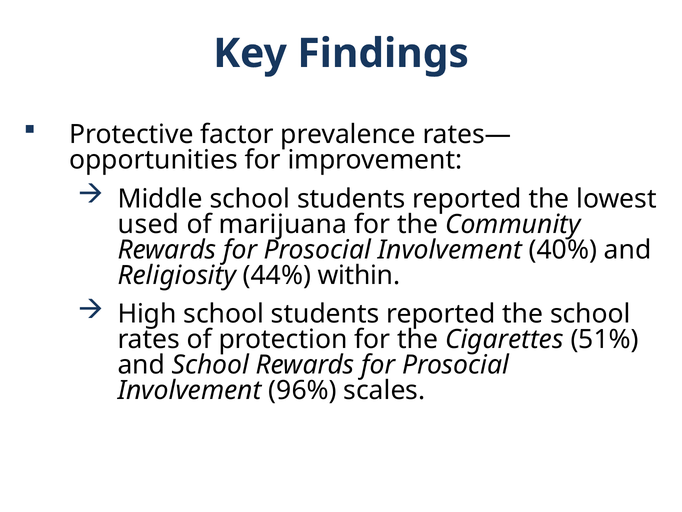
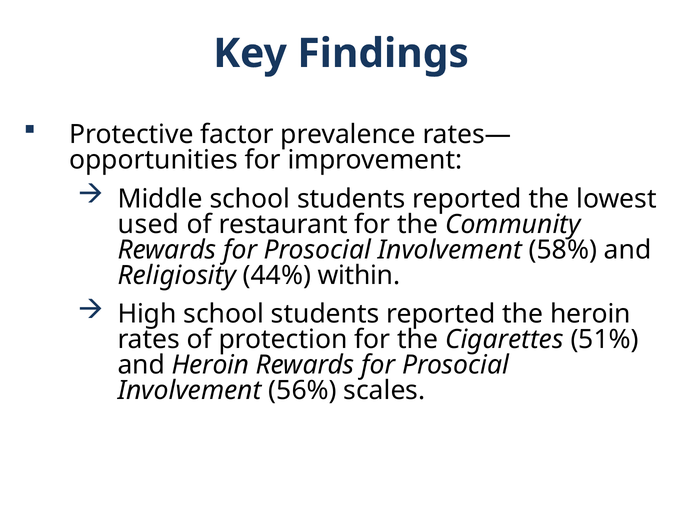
marijuana: marijuana -> restaurant
40%: 40% -> 58%
the school: school -> heroin
and School: School -> Heroin
96%: 96% -> 56%
